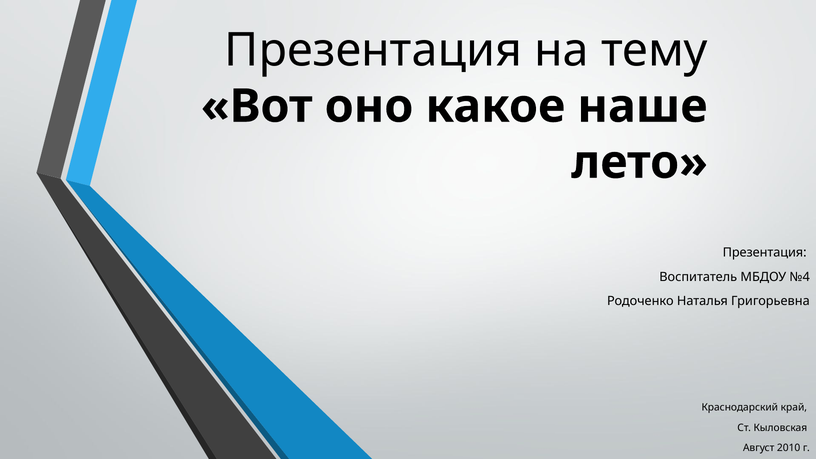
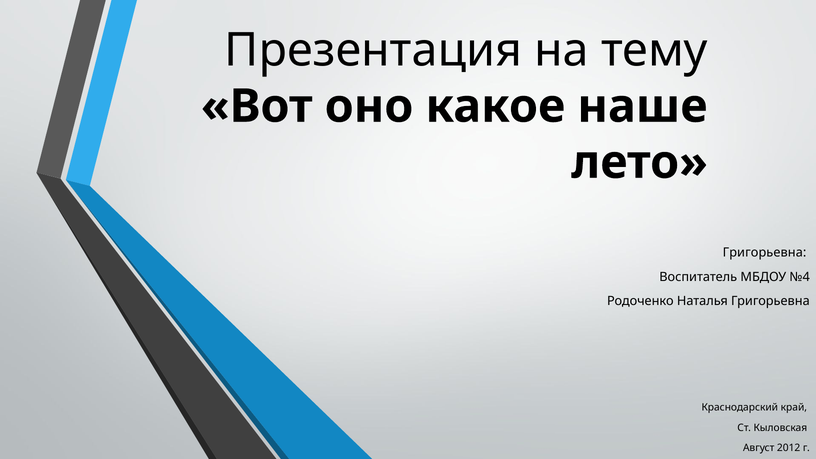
Презентация at (765, 253): Презентация -> Григорьевна
2010: 2010 -> 2012
